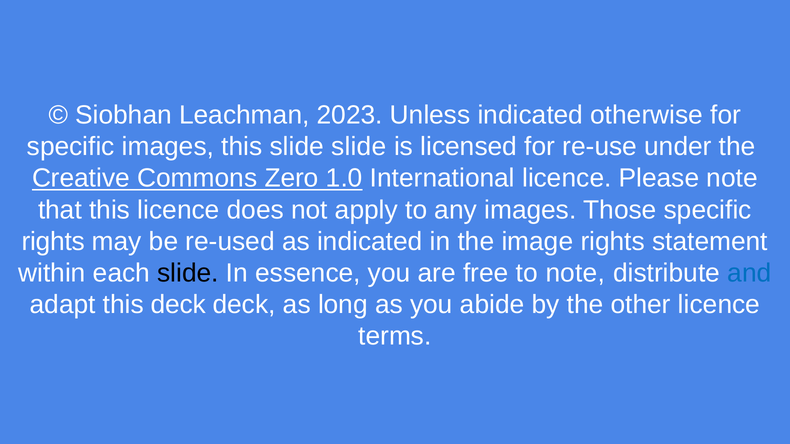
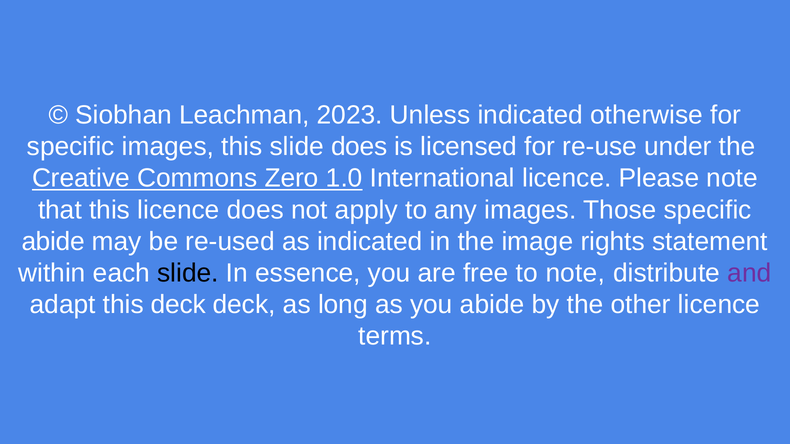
slide slide: slide -> does
rights at (53, 242): rights -> abide
and colour: blue -> purple
